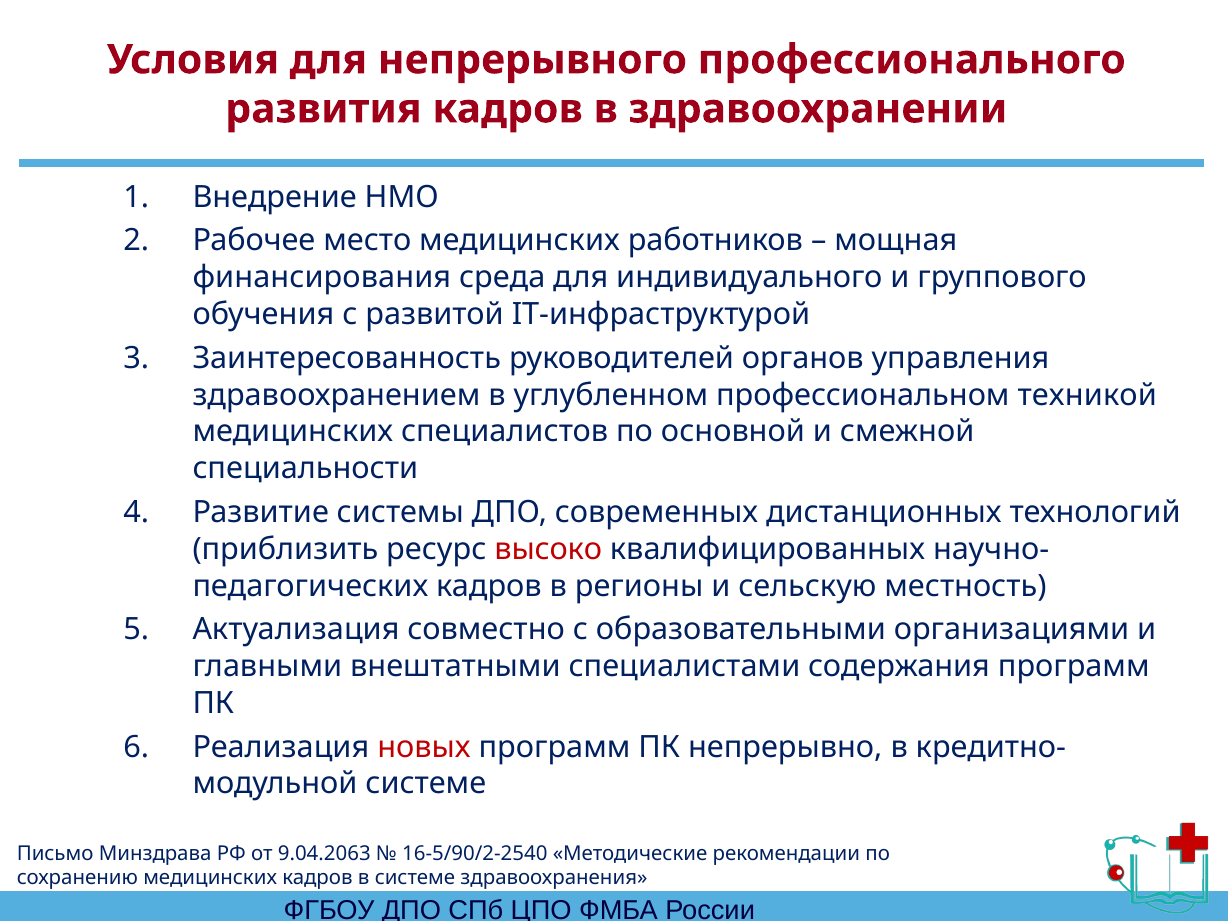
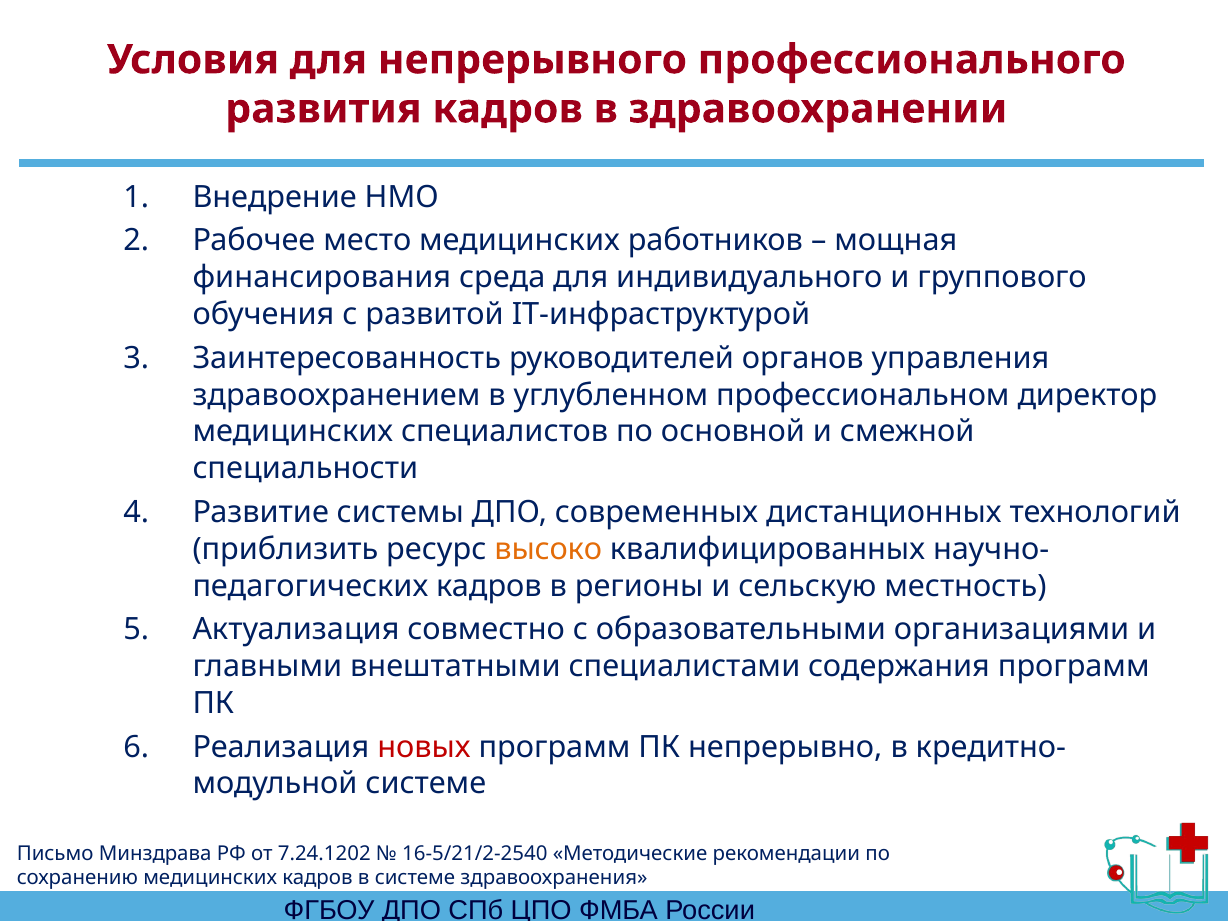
техникой: техникой -> директор
высоко colour: red -> orange
9.04.2063: 9.04.2063 -> 7.24.1202
16-5/90/2-2540: 16-5/90/2-2540 -> 16-5/21/2-2540
